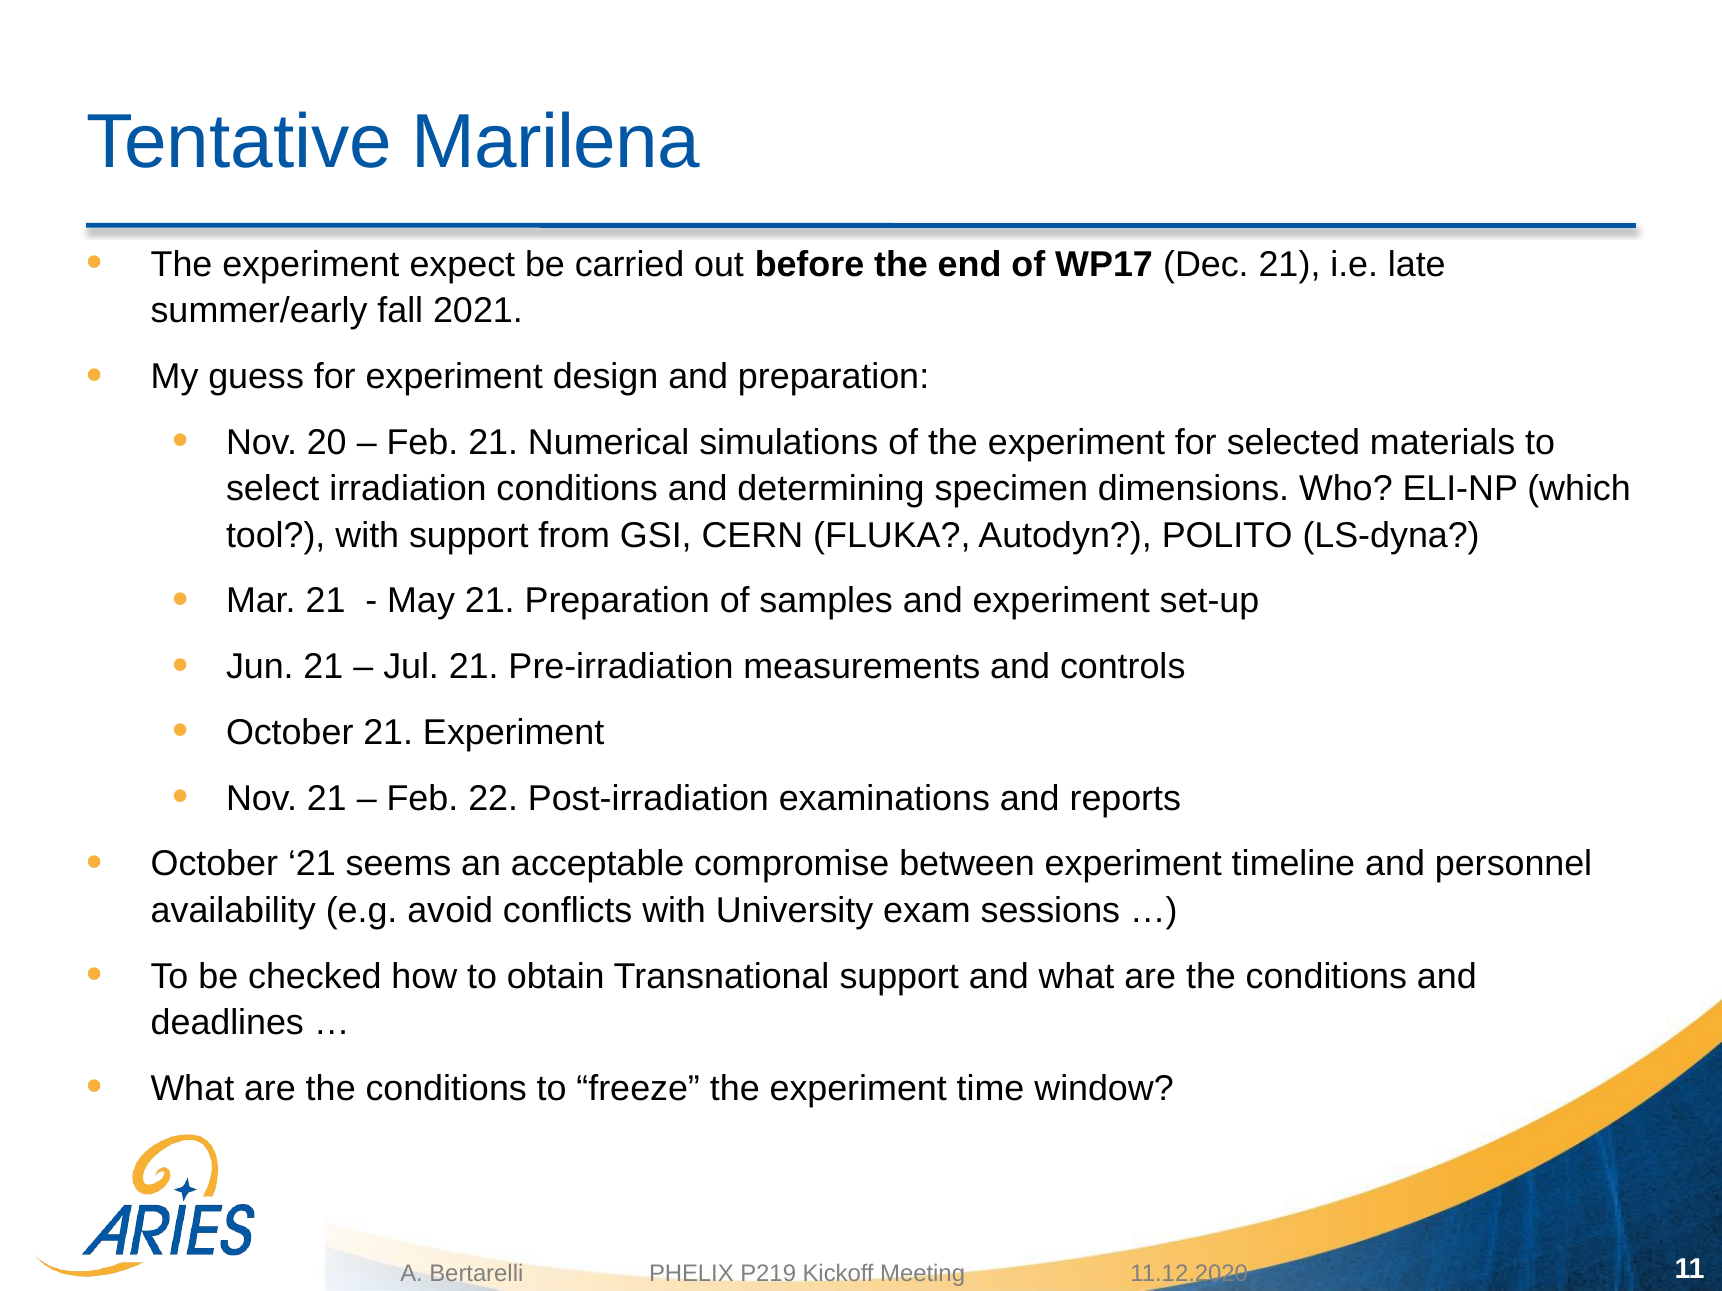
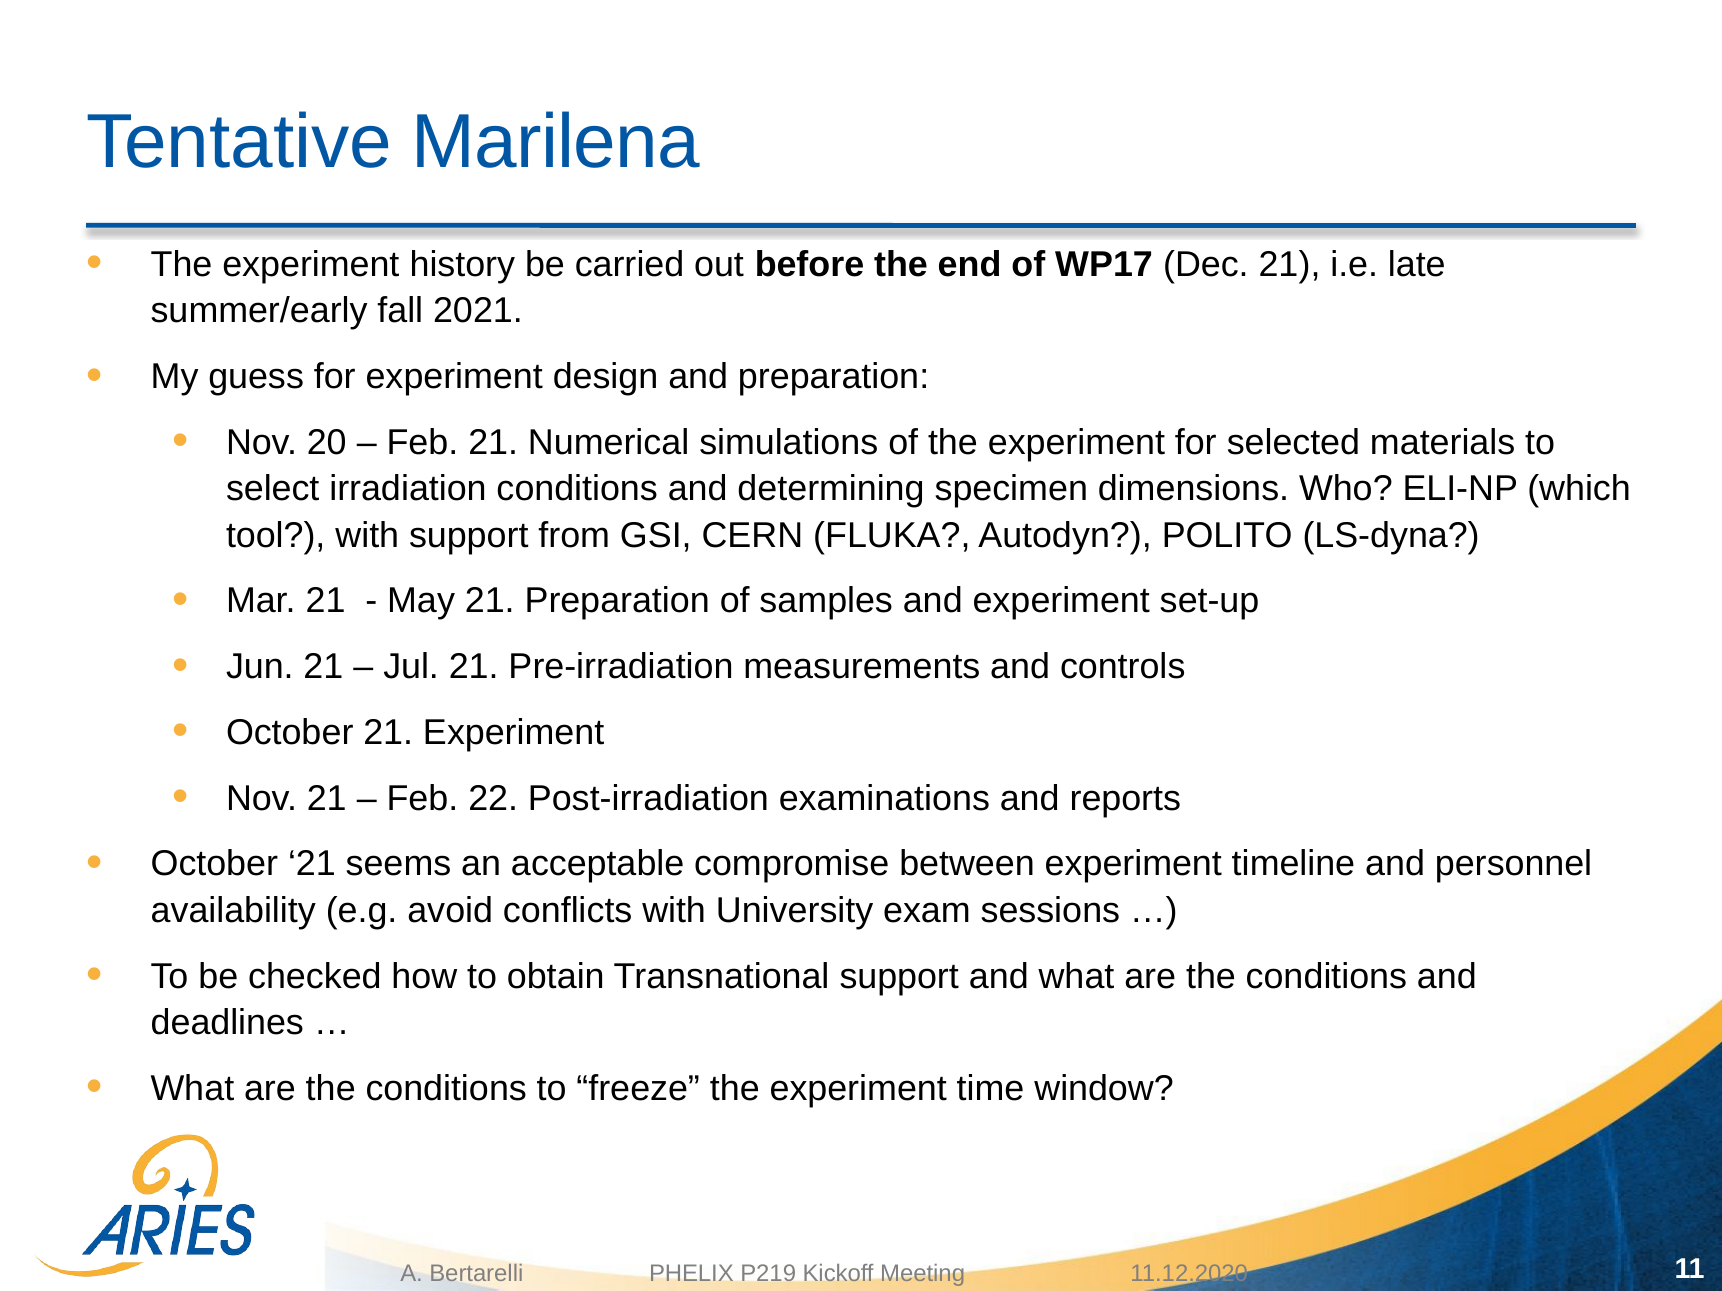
expect: expect -> history
